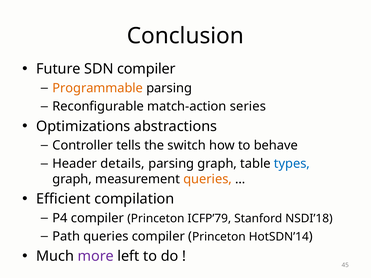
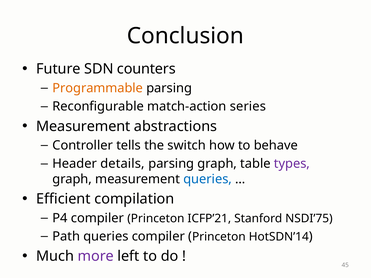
SDN compiler: compiler -> counters
Optimizations at (83, 126): Optimizations -> Measurement
types colour: blue -> purple
queries at (208, 179) colour: orange -> blue
ICFP’79: ICFP’79 -> ICFP’21
NSDI’18: NSDI’18 -> NSDI’75
